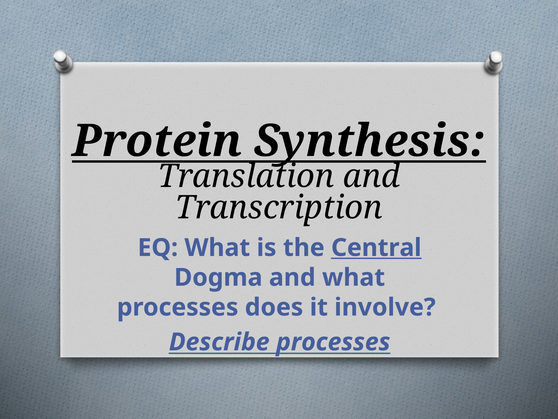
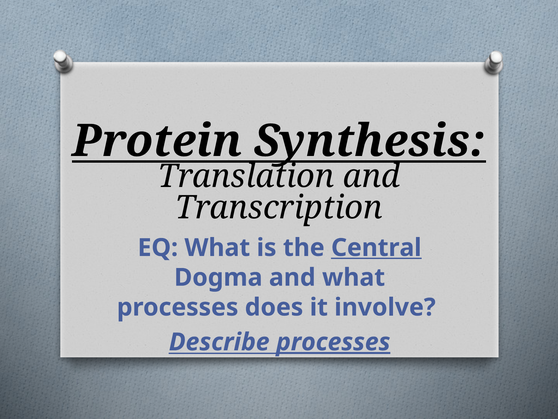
processes at (333, 342) underline: none -> present
